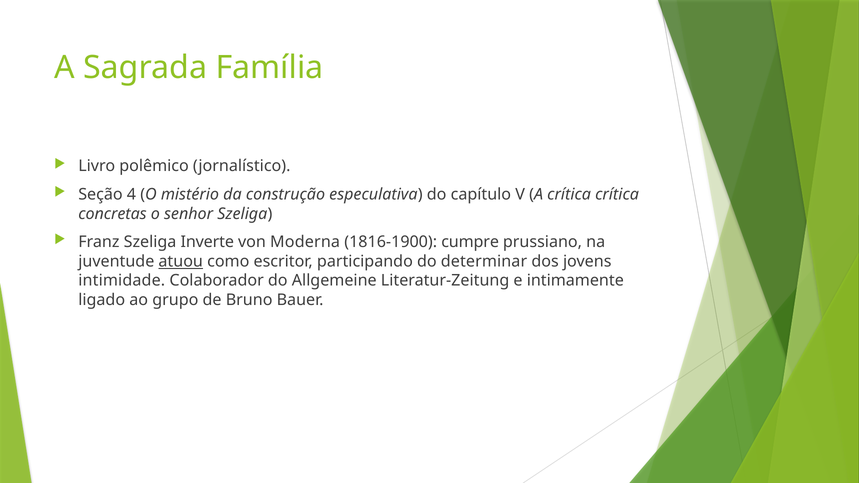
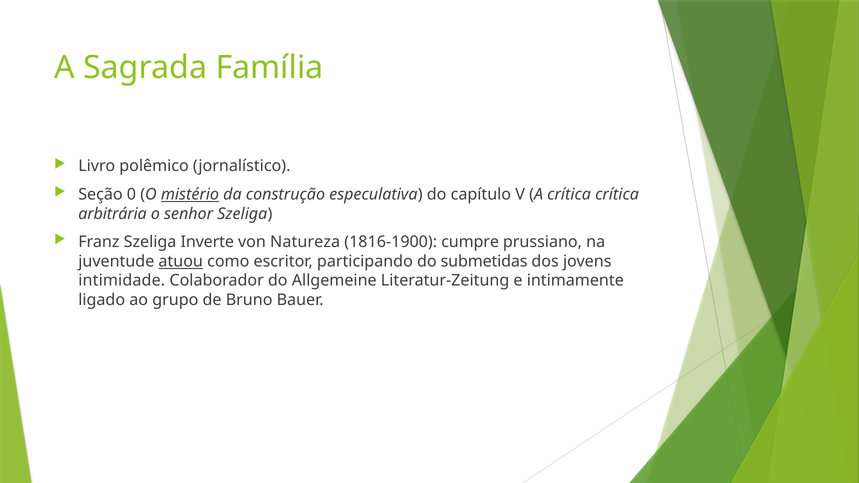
4: 4 -> 0
mistério underline: none -> present
concretas: concretas -> arbitrária
Moderna: Moderna -> Natureza
determinar: determinar -> submetidas
